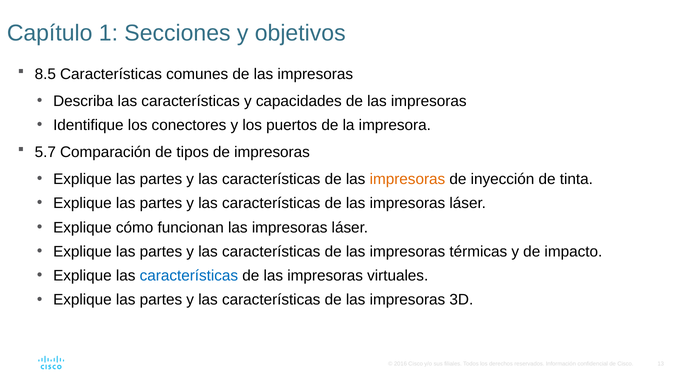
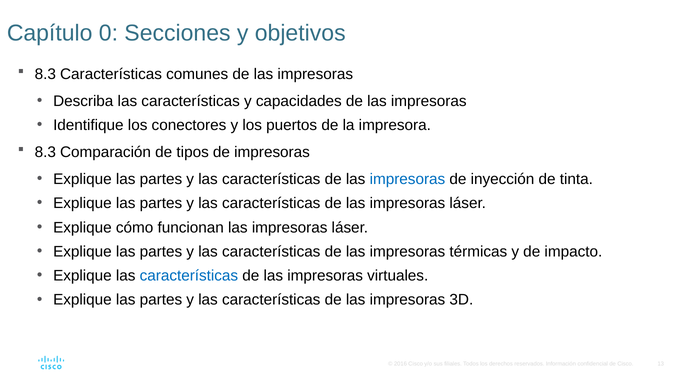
1: 1 -> 0
8.5 at (45, 74): 8.5 -> 8.3
5.7 at (45, 152): 5.7 -> 8.3
impresoras at (407, 179) colour: orange -> blue
